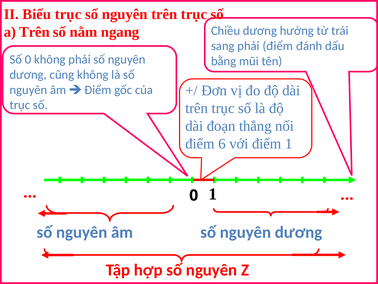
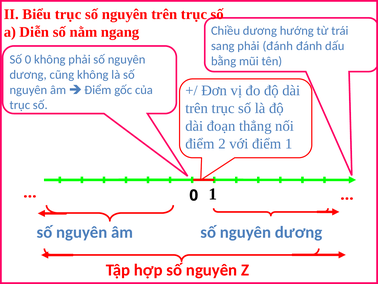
a Trên: Trên -> Diễn
phải điểm: điểm -> đánh
điểm 6: 6 -> 2
